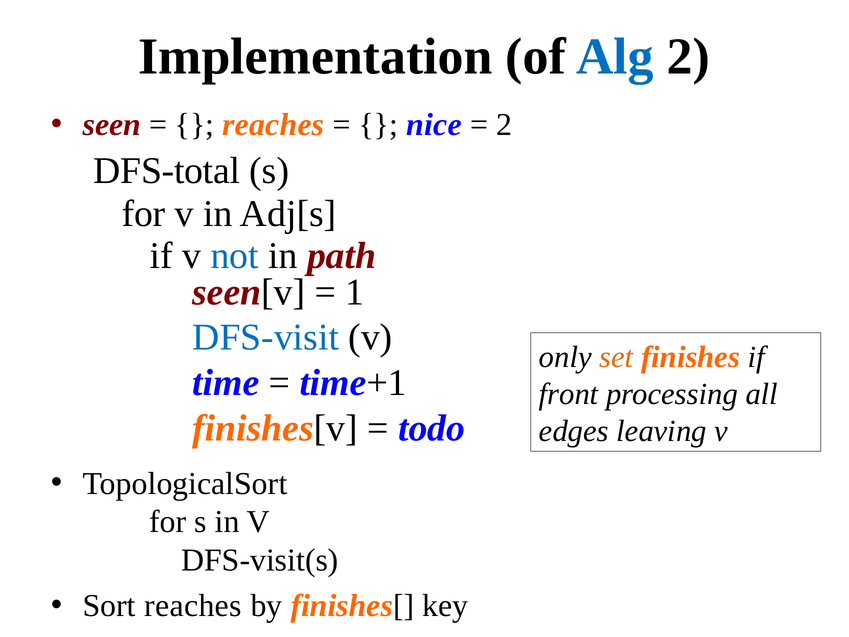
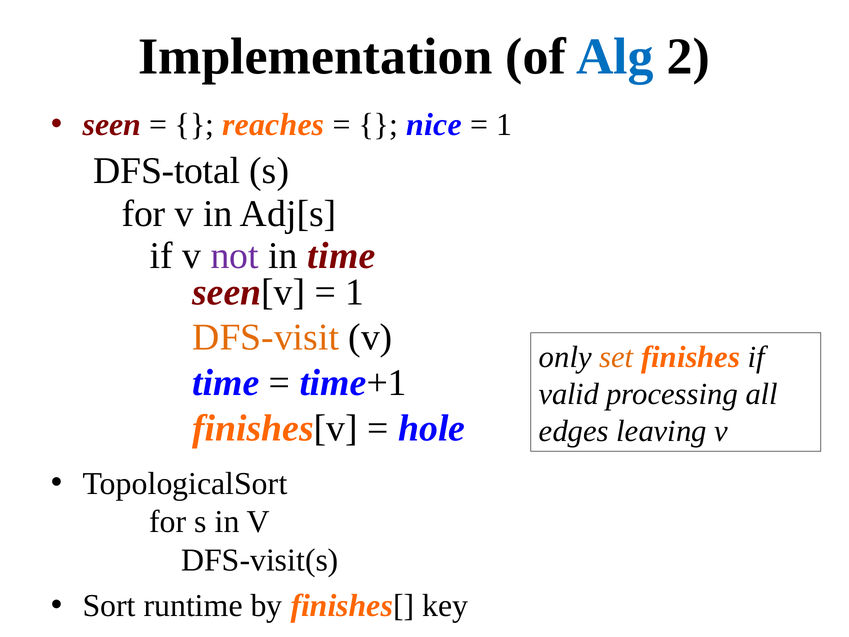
2 at (504, 125): 2 -> 1
not colour: blue -> purple
in path: path -> time
DFS-visit colour: blue -> orange
front: front -> valid
todo: todo -> hole
Sort reaches: reaches -> runtime
